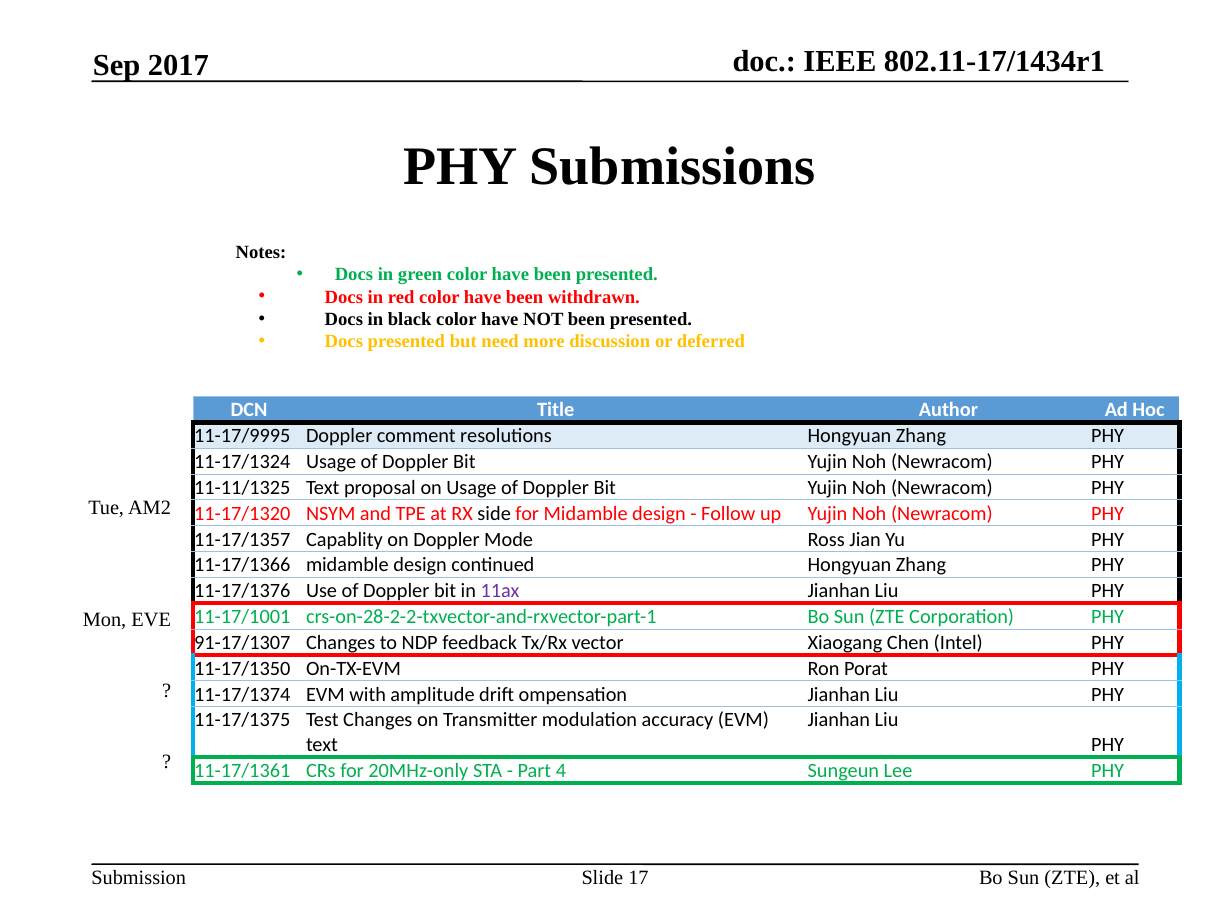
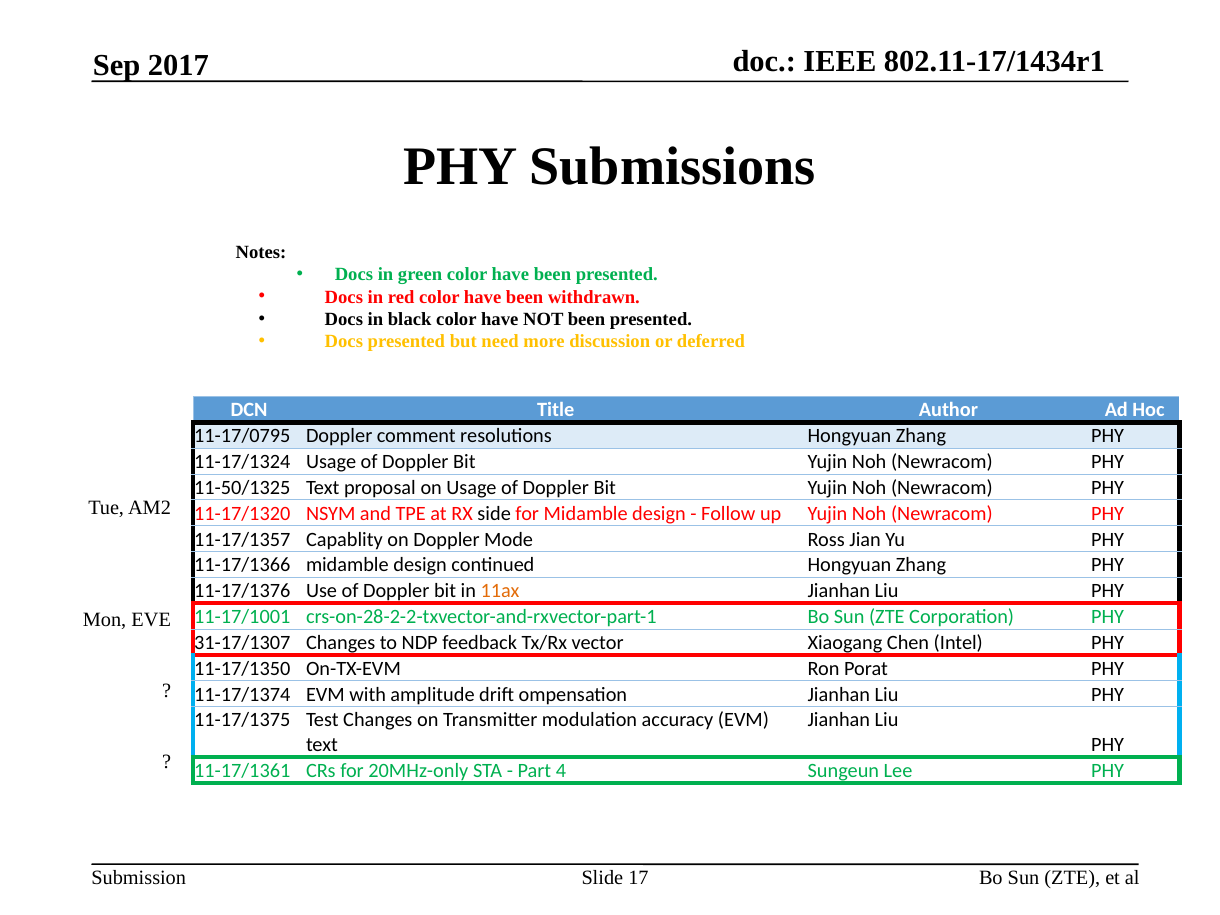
11-17/9995: 11-17/9995 -> 11-17/0795
11-11/1325: 11-11/1325 -> 11-50/1325
11ax colour: purple -> orange
91-17/1307: 91-17/1307 -> 31-17/1307
